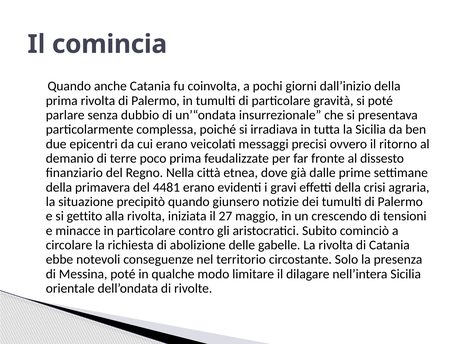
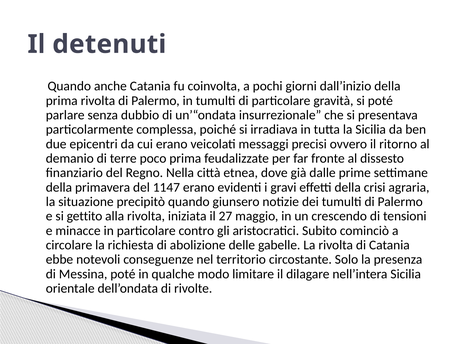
comincia: comincia -> detenuti
4481: 4481 -> 1147
